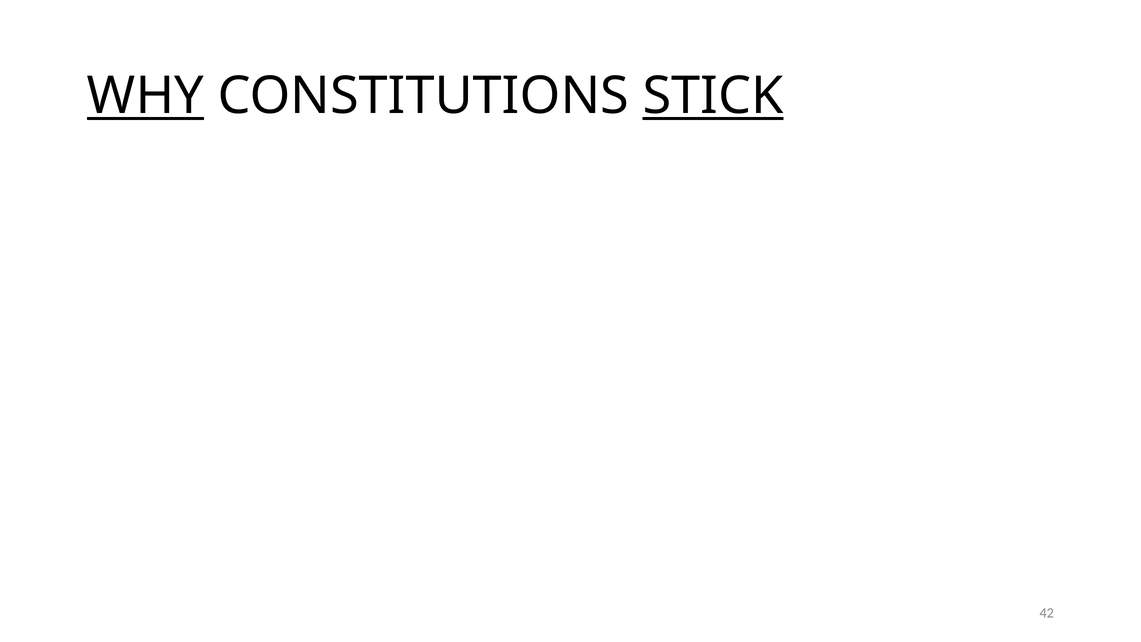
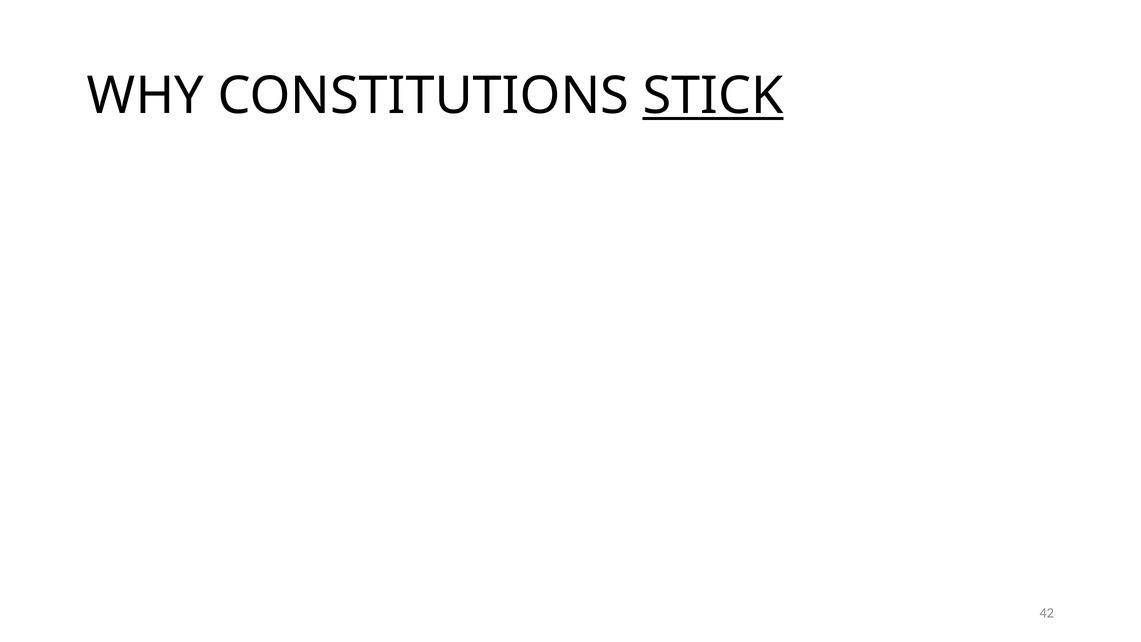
WHY underline: present -> none
